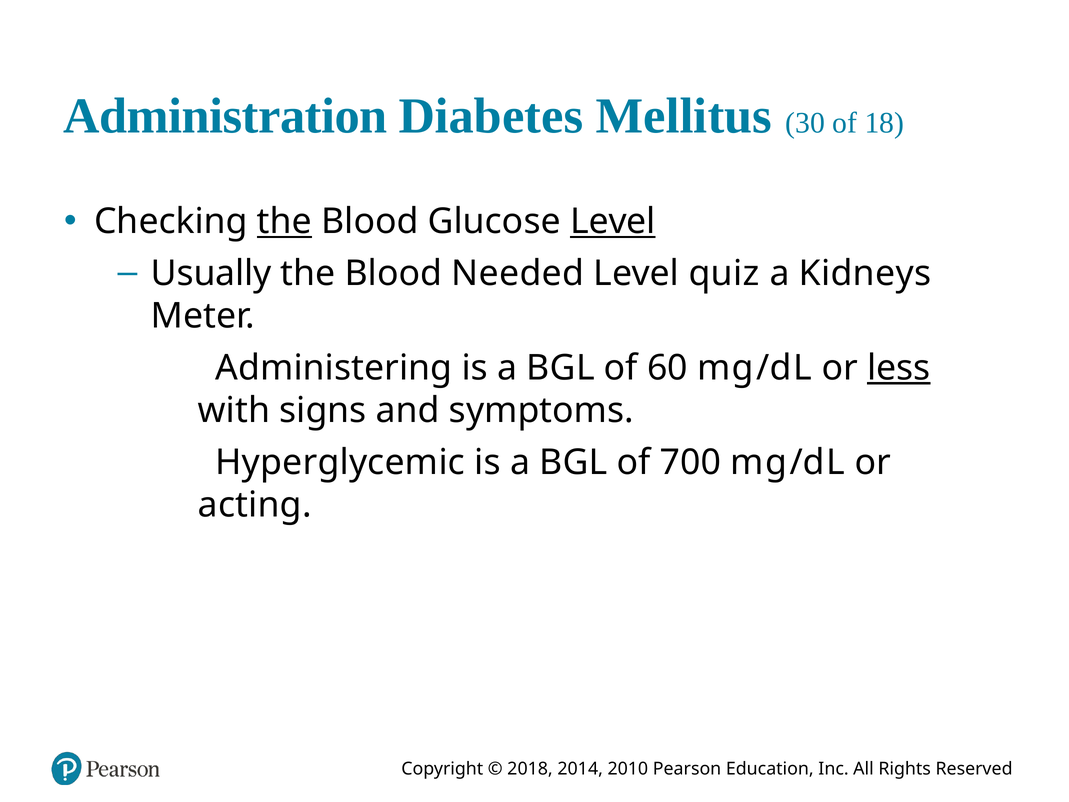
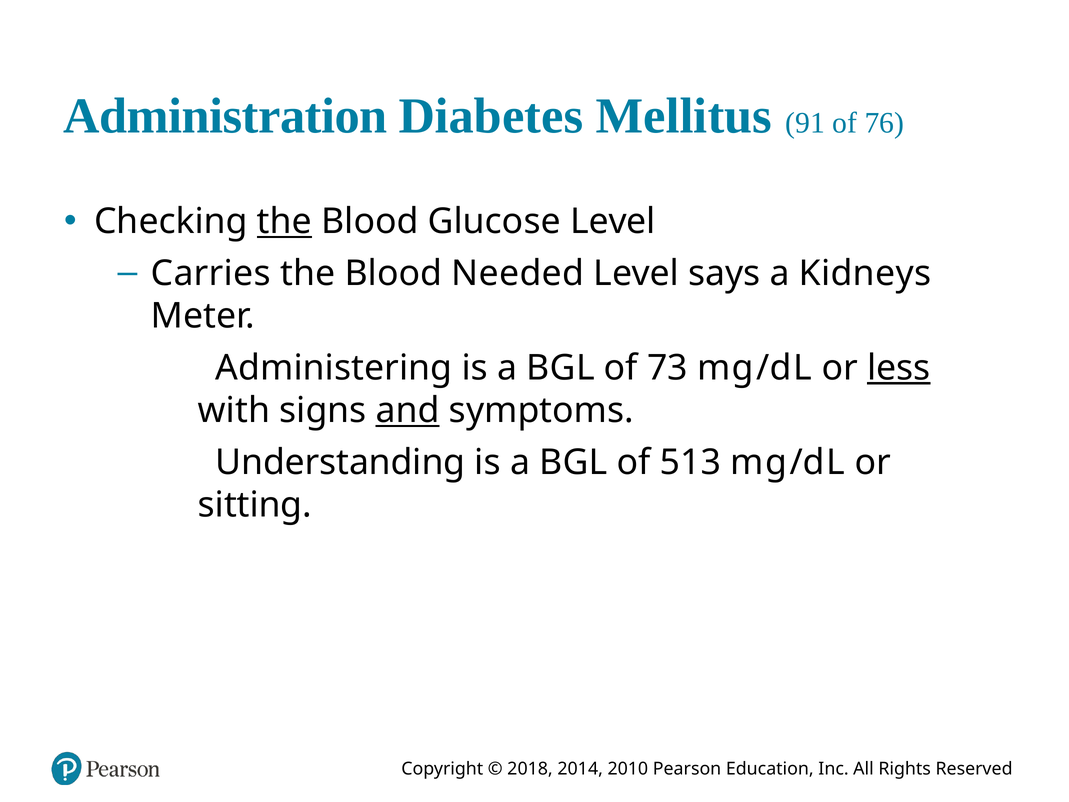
30: 30 -> 91
18: 18 -> 76
Level at (613, 222) underline: present -> none
Usually: Usually -> Carries
quiz: quiz -> says
60: 60 -> 73
and underline: none -> present
Hyperglycemic: Hyperglycemic -> Understanding
700: 700 -> 513
acting: acting -> sitting
